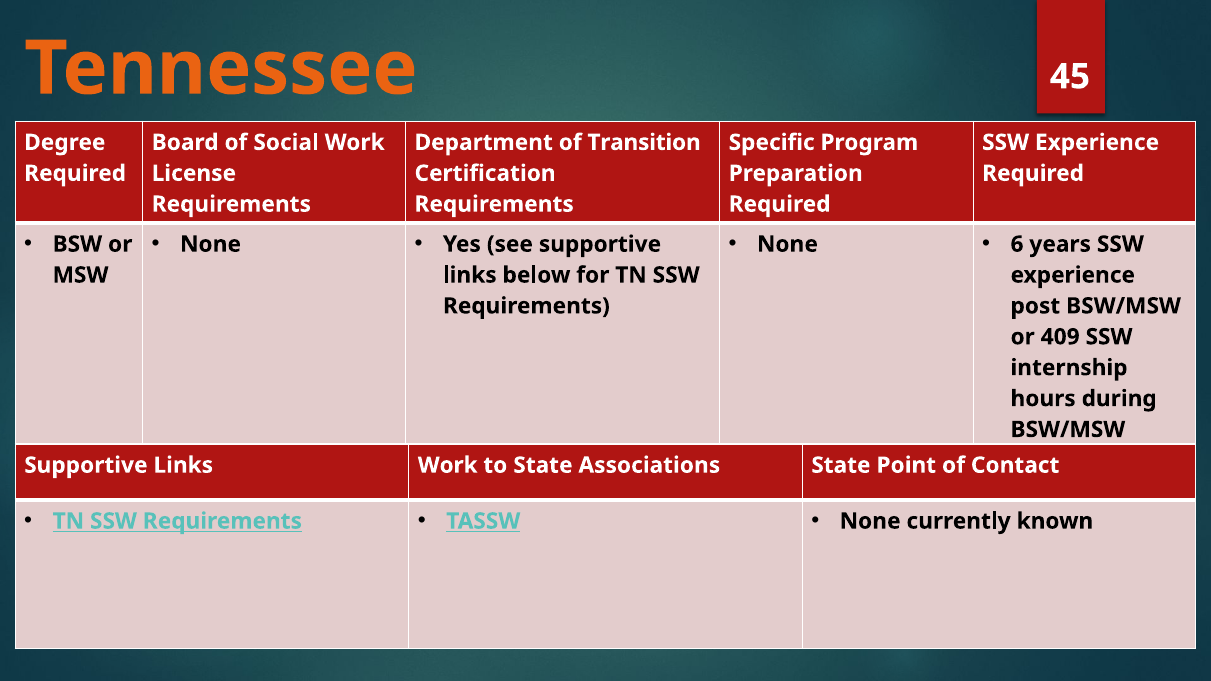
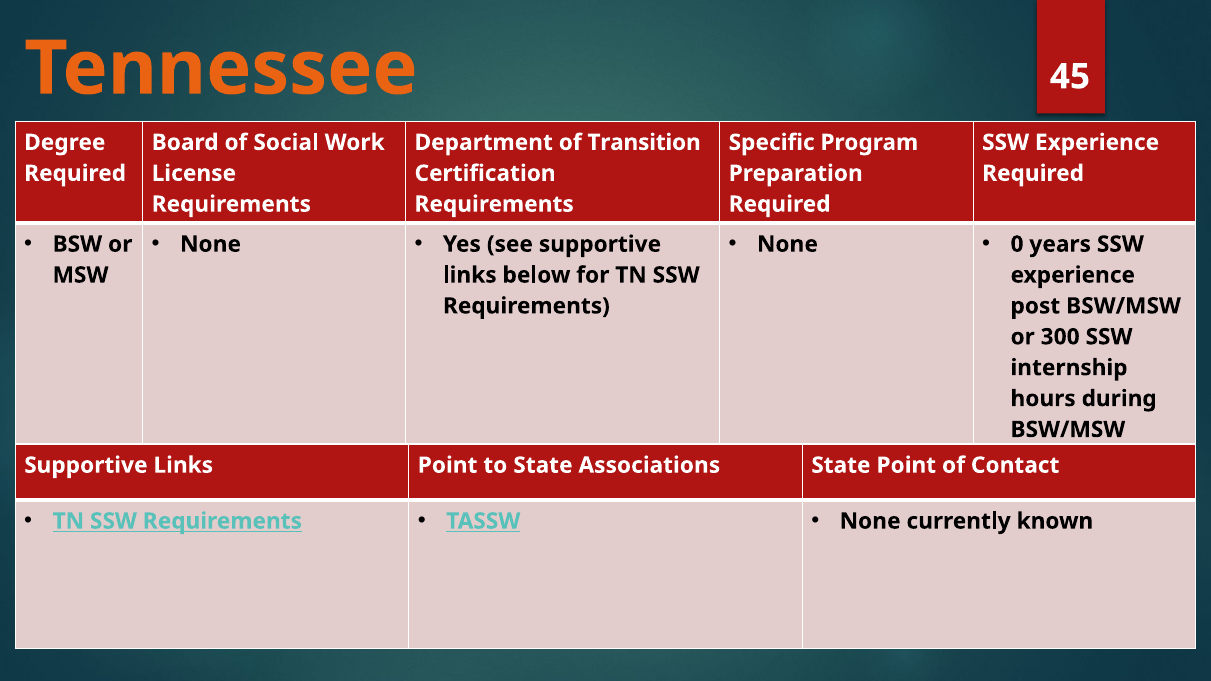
6: 6 -> 0
409: 409 -> 300
Links Work: Work -> Point
